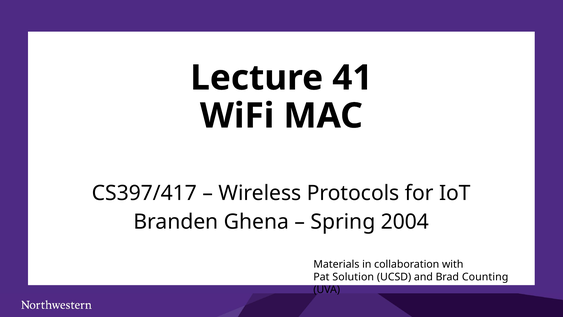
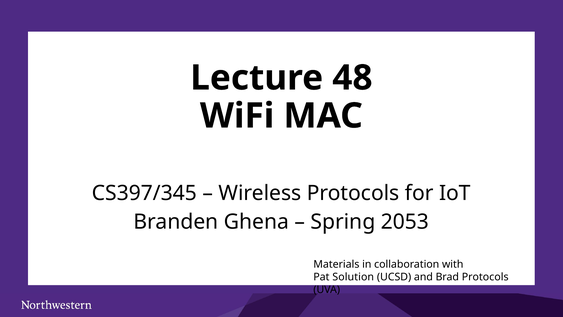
41: 41 -> 48
CS397/417: CS397/417 -> CS397/345
2004: 2004 -> 2053
Brad Counting: Counting -> Protocols
